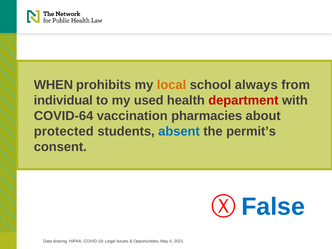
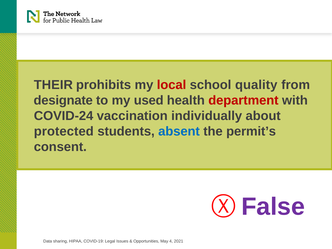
WHEN: WHEN -> THEIR
local colour: orange -> red
always: always -> quality
individual: individual -> designate
COVID-64: COVID-64 -> COVID-24
pharmacies: pharmacies -> individually
False colour: blue -> purple
